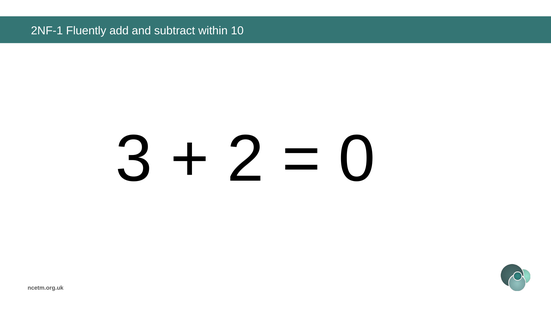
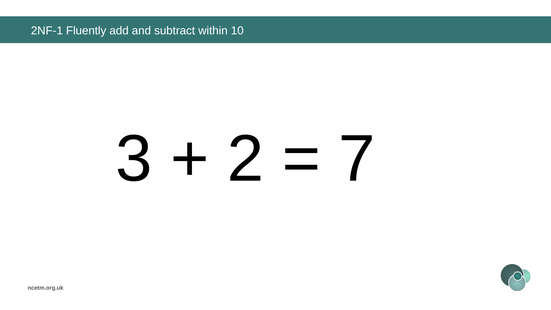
0: 0 -> 7
